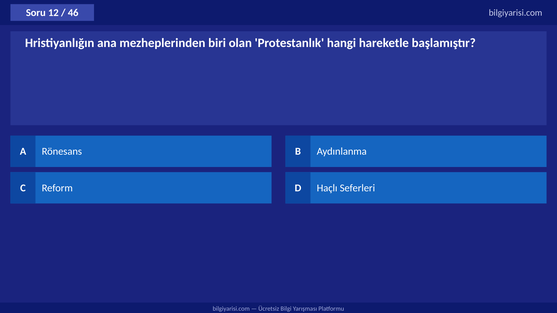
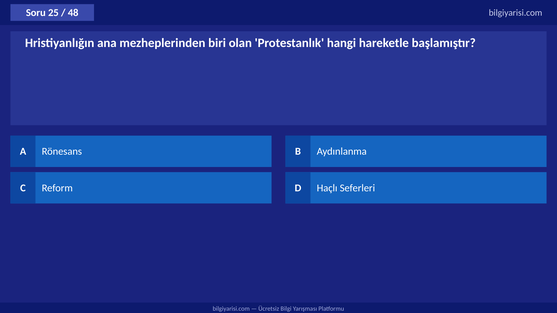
12: 12 -> 25
46: 46 -> 48
